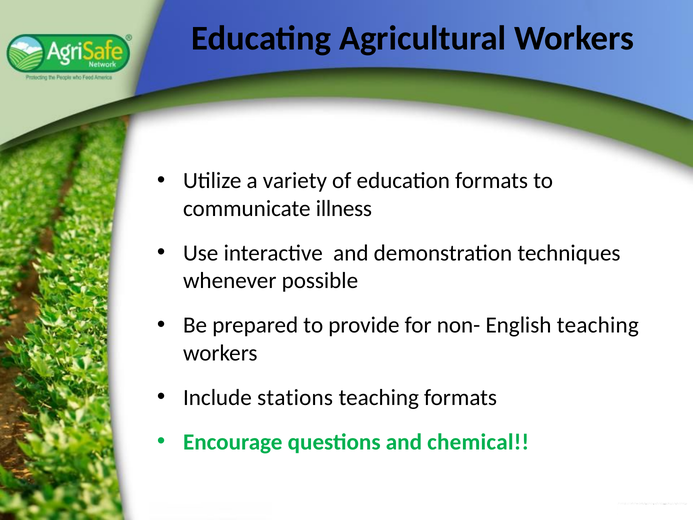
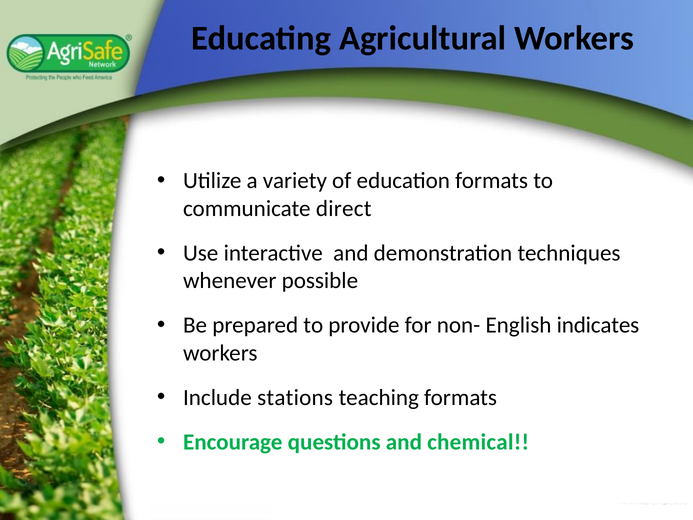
illness: illness -> direct
English teaching: teaching -> indicates
